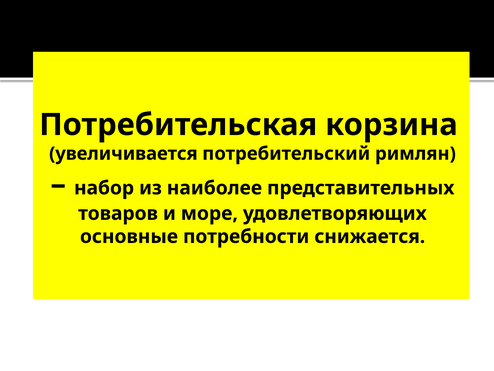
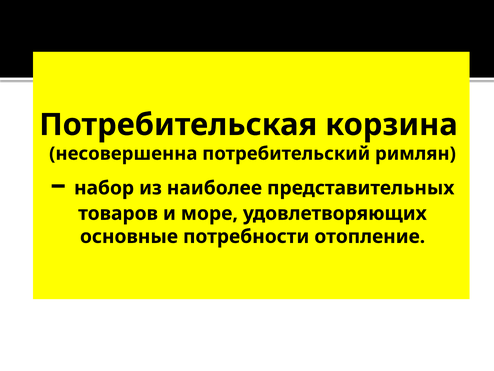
увеличивается: увеличивается -> несовершенна
снижается: снижается -> отопление
